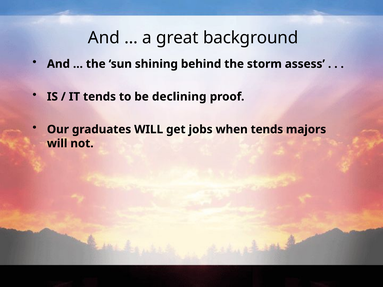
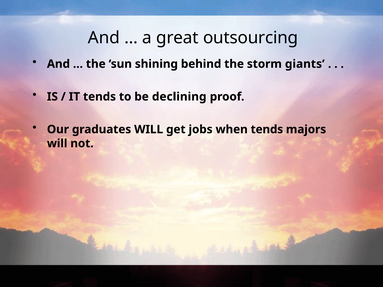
background: background -> outsourcing
assess: assess -> giants
